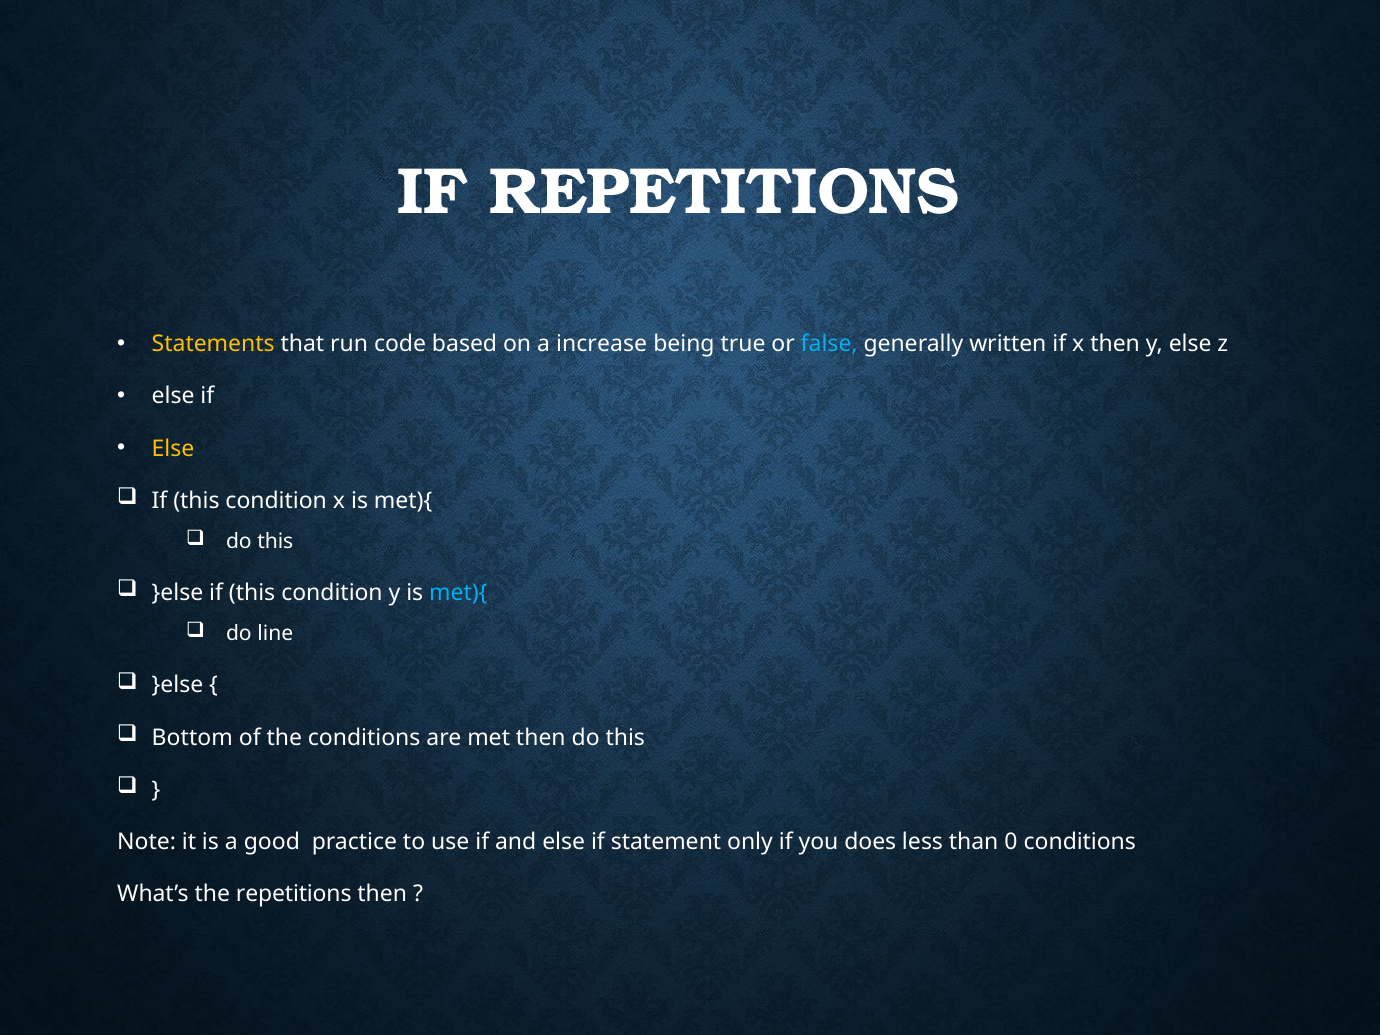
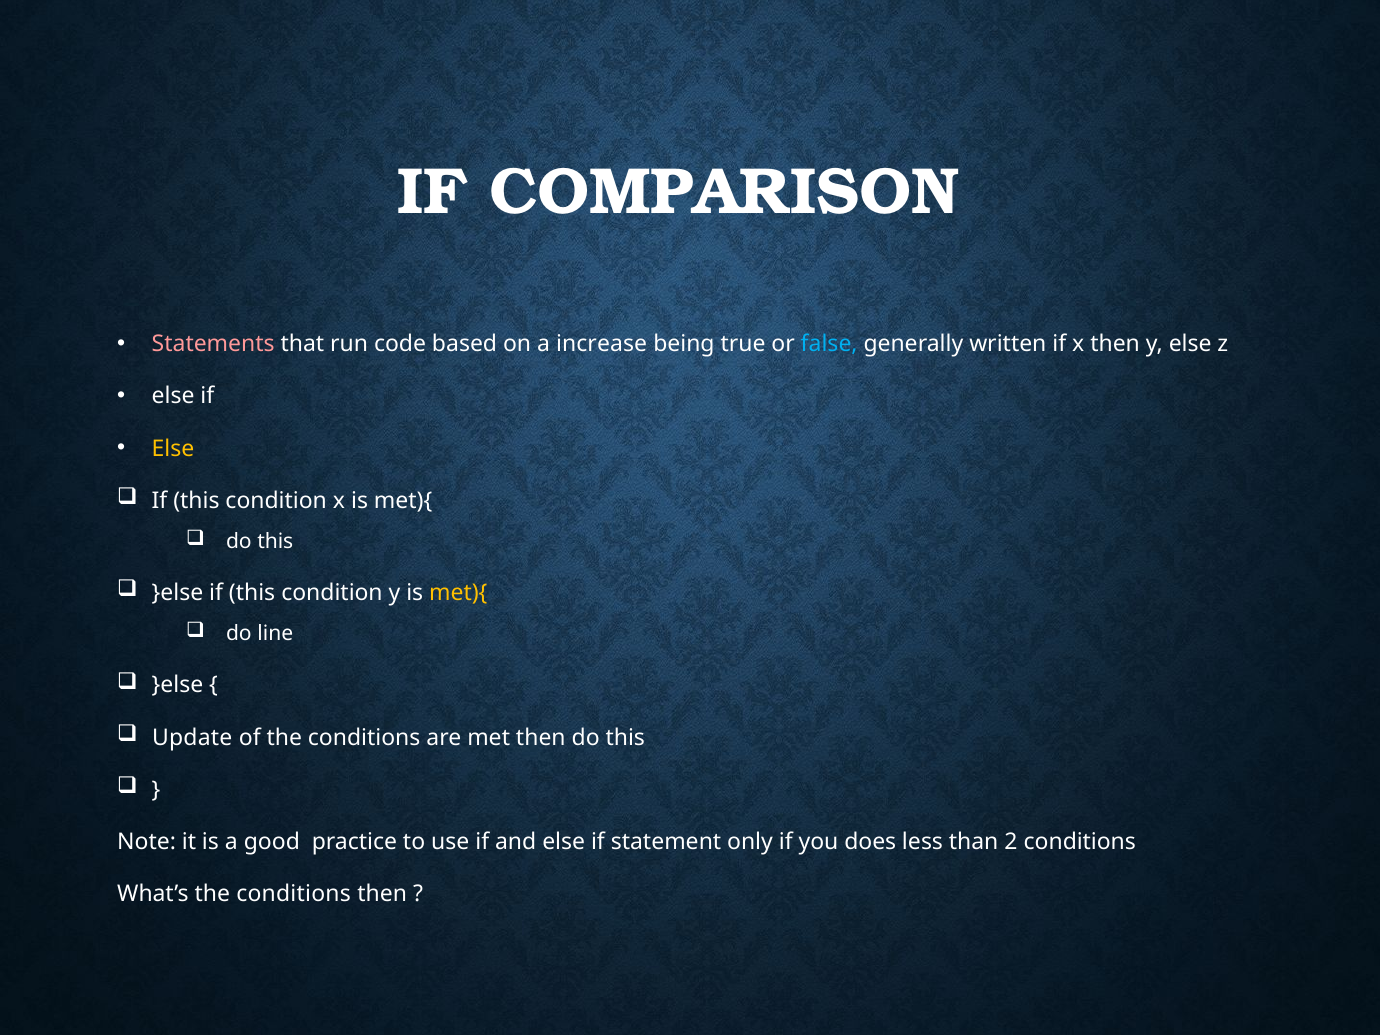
IF REPETITIONS: REPETITIONS -> COMPARISON
Statements colour: yellow -> pink
met){ at (458, 593) colour: light blue -> yellow
Bottom: Bottom -> Update
0: 0 -> 2
What’s the repetitions: repetitions -> conditions
